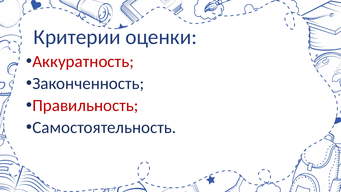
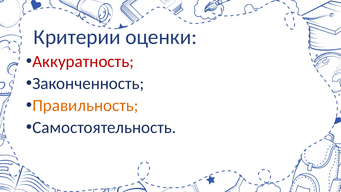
Правильность colour: red -> orange
